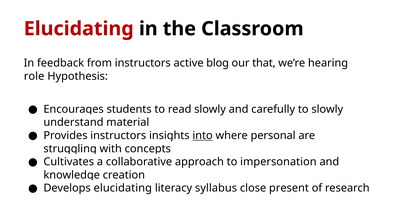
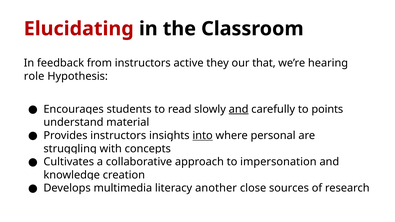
blog: blog -> they
and at (239, 109) underline: none -> present
to slowly: slowly -> points
Develops elucidating: elucidating -> multimedia
syllabus: syllabus -> another
present: present -> sources
